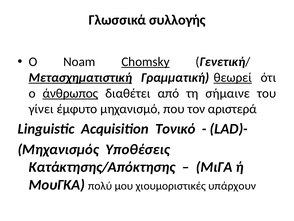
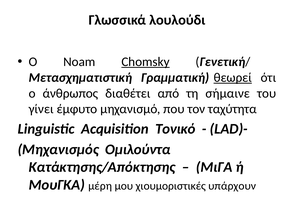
συλλογής: συλλογής -> λουλούδι
Μετασχηματιστική underline: present -> none
άνθρωπος underline: present -> none
αριστερά: αριστερά -> ταχύτητα
Υποθέσεις: Υποθέσεις -> Ομιλούντα
πολύ: πολύ -> μέρη
